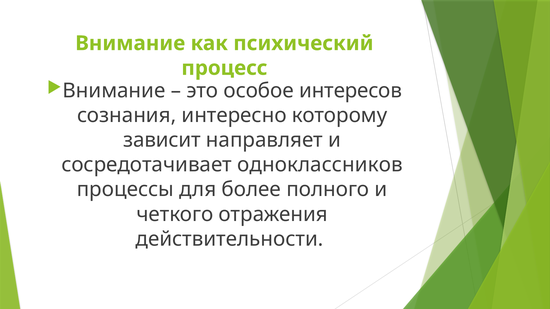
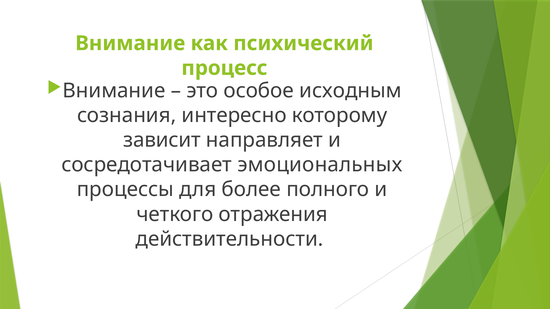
интересов: интересов -> исходным
одноклассников: одноклассников -> эмоциональных
